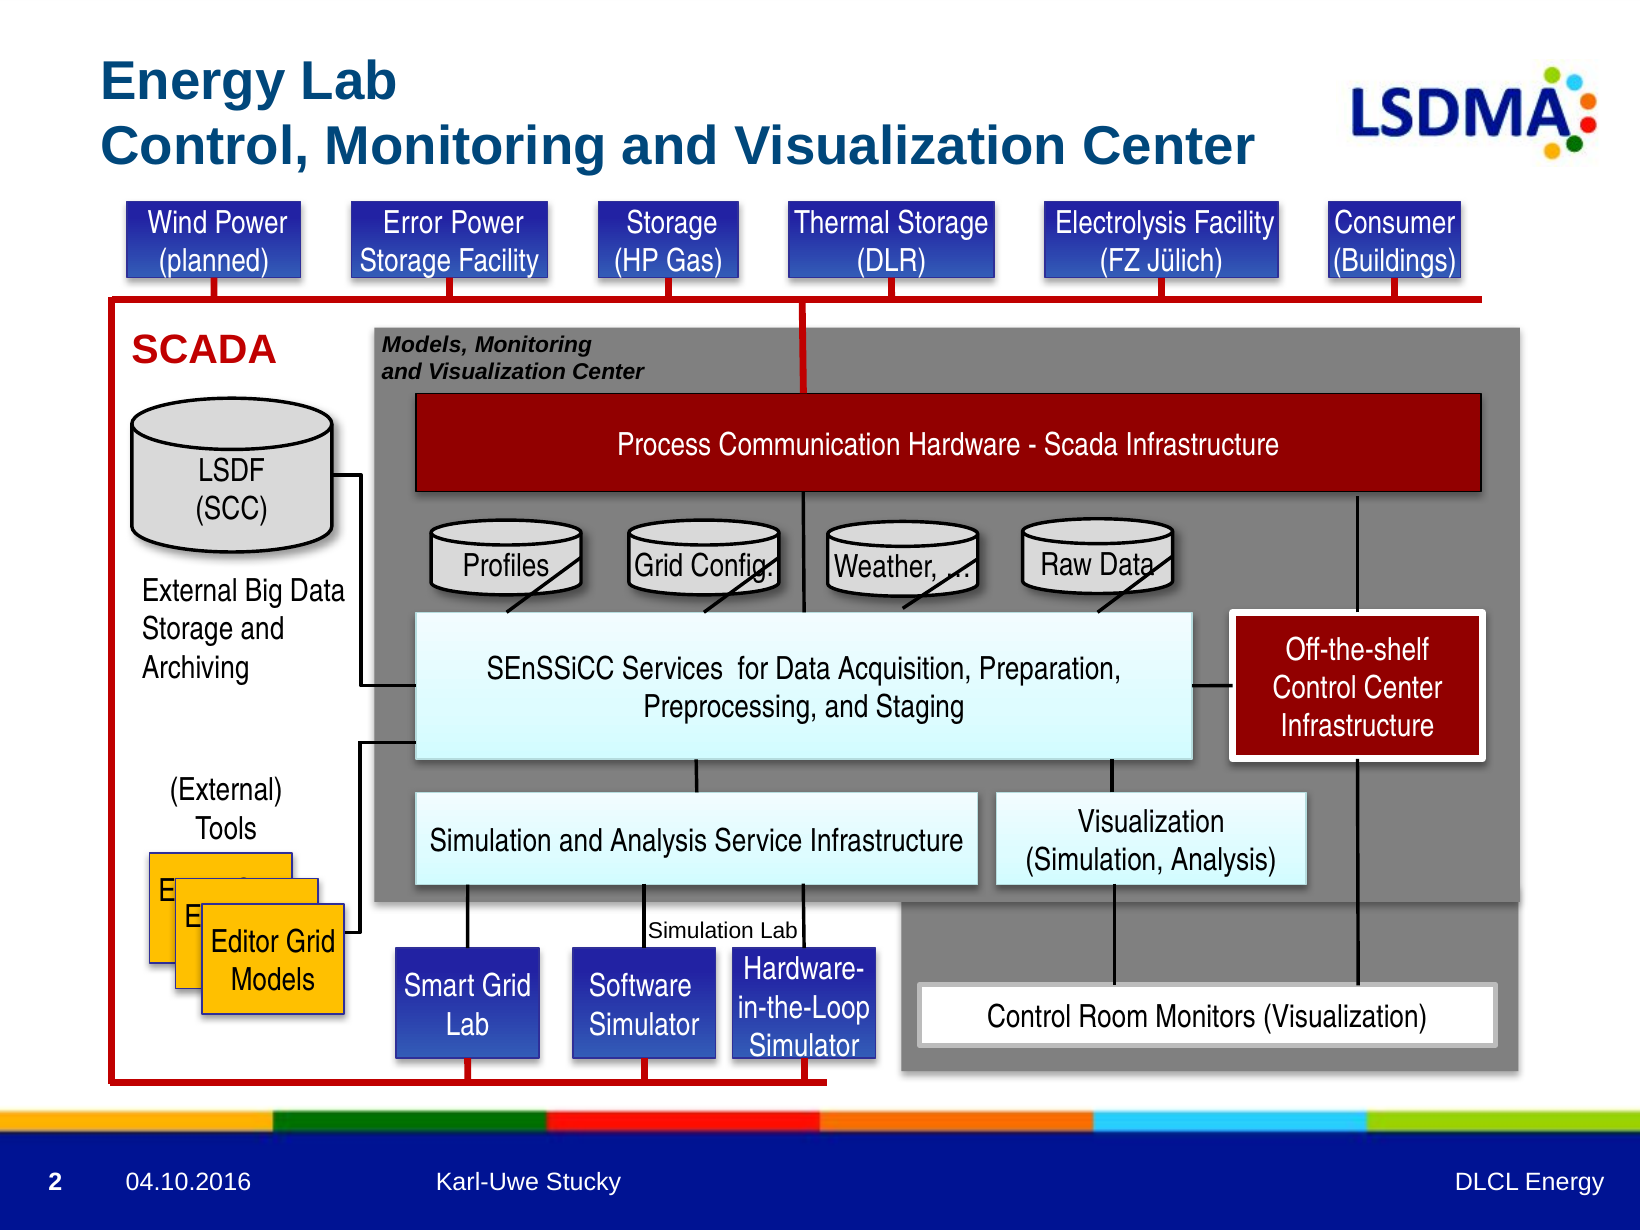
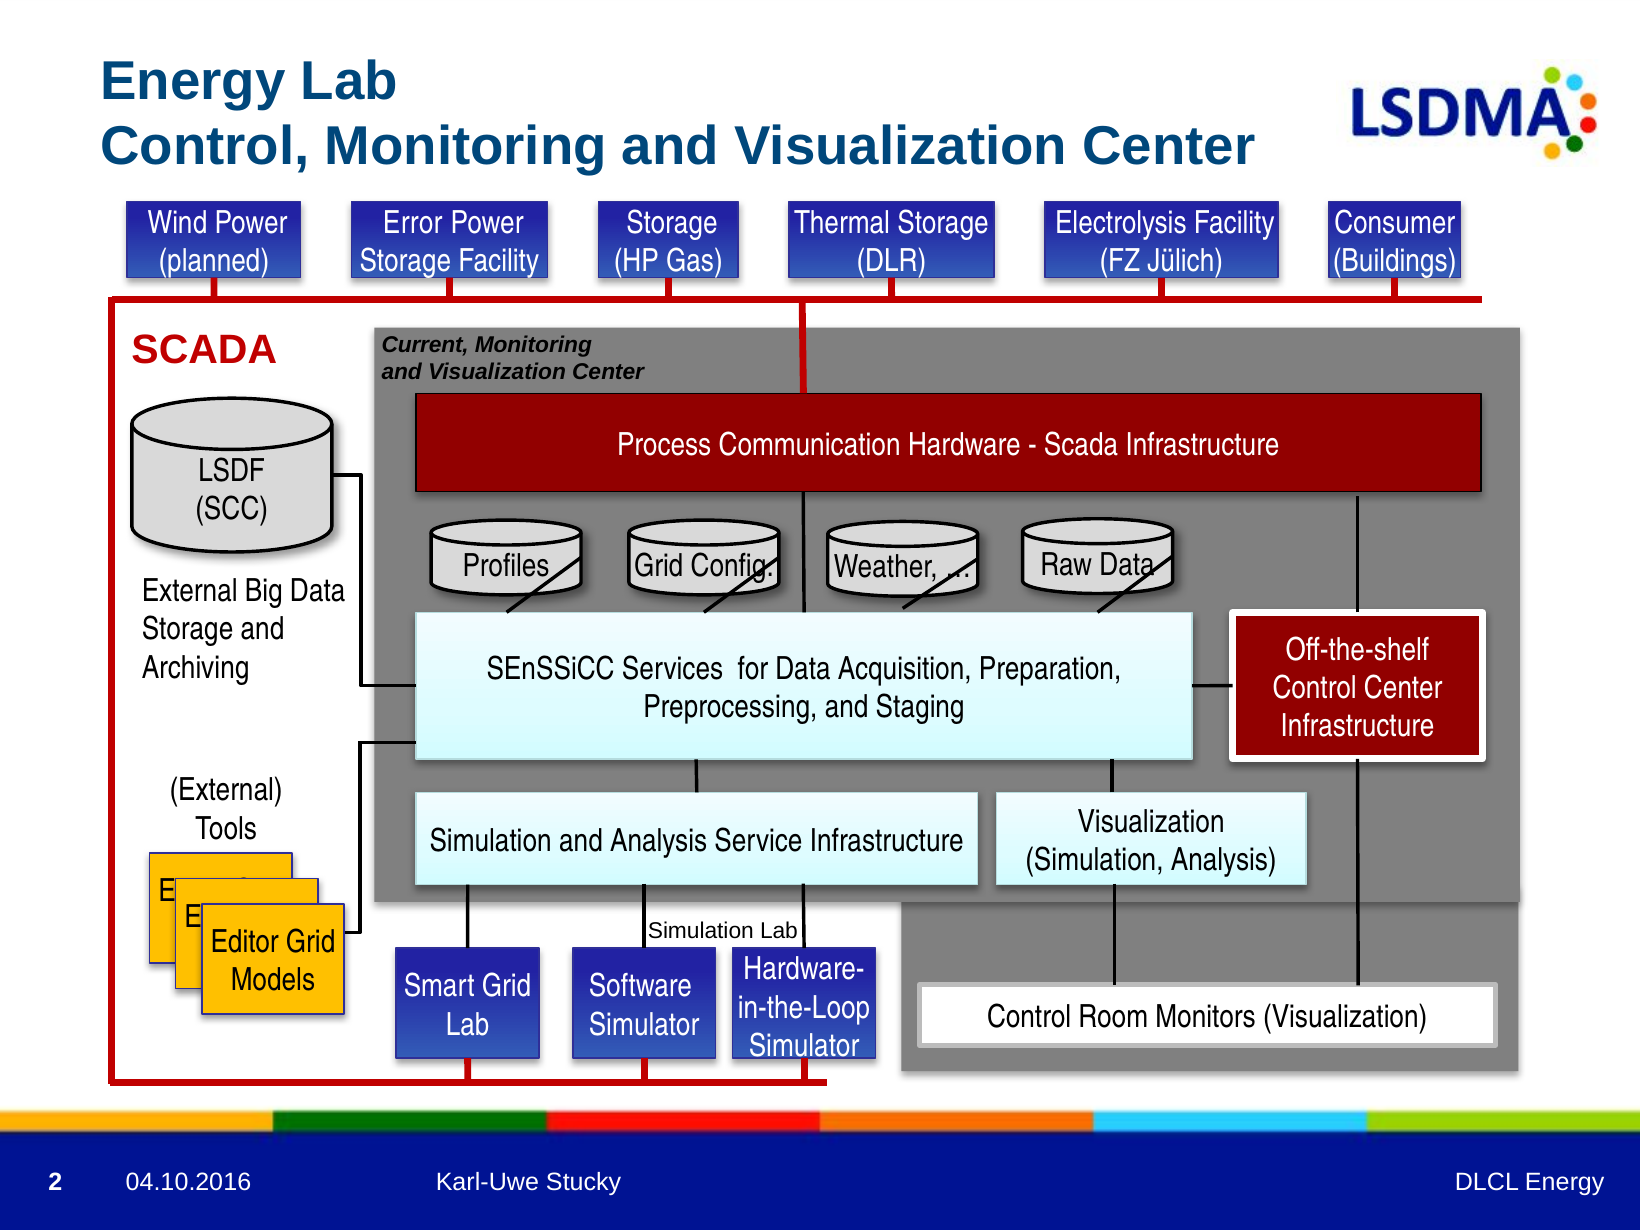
Models at (425, 345): Models -> Current
